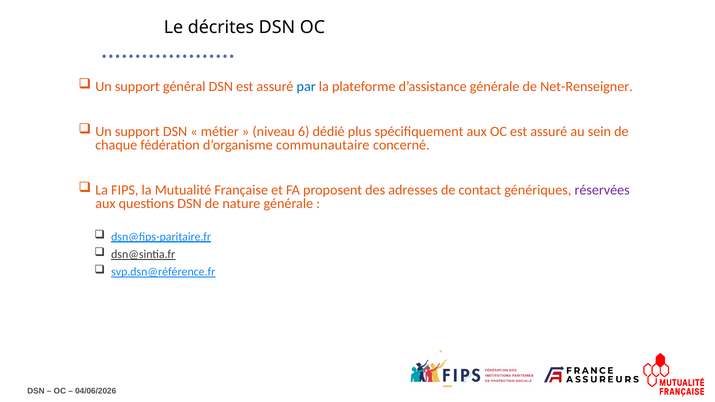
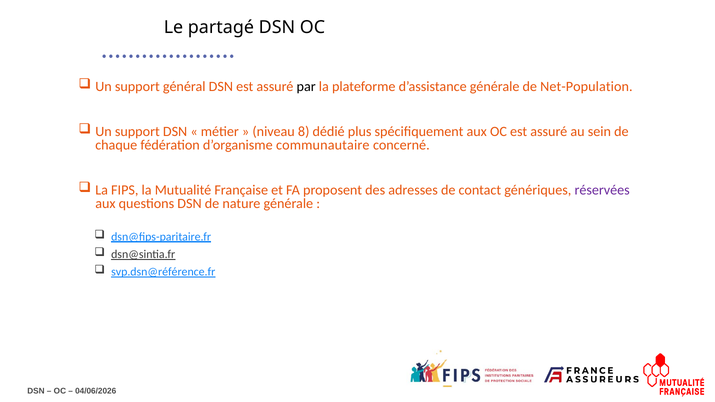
décrites: décrites -> partagé
par colour: blue -> black
Net-Renseigner: Net-Renseigner -> Net-Population
6: 6 -> 8
